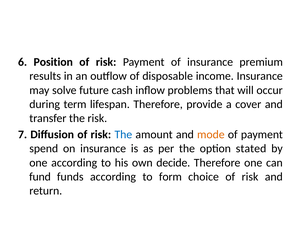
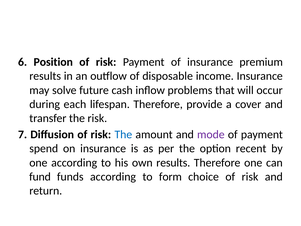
term: term -> each
mode colour: orange -> purple
stated: stated -> recent
own decide: decide -> results
